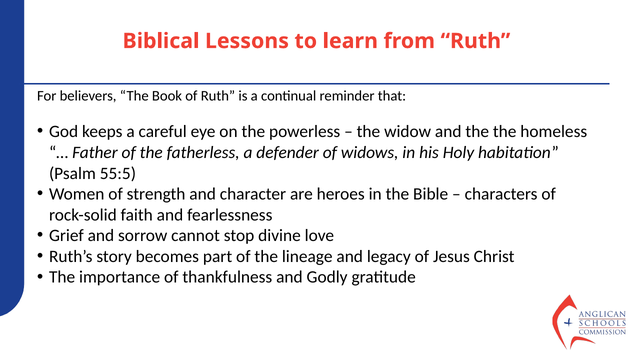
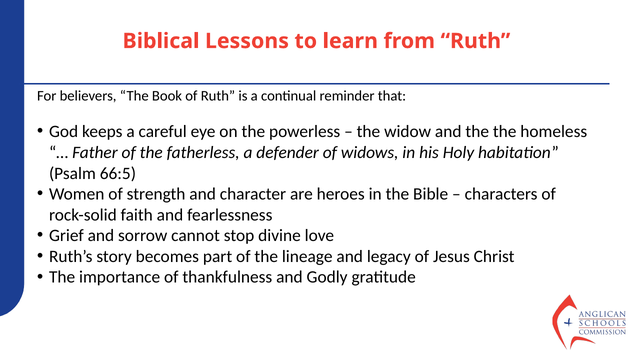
55:5: 55:5 -> 66:5
